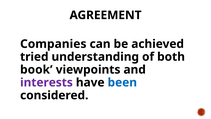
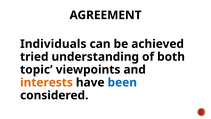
Companies: Companies -> Individuals
book: book -> topic
interests colour: purple -> orange
